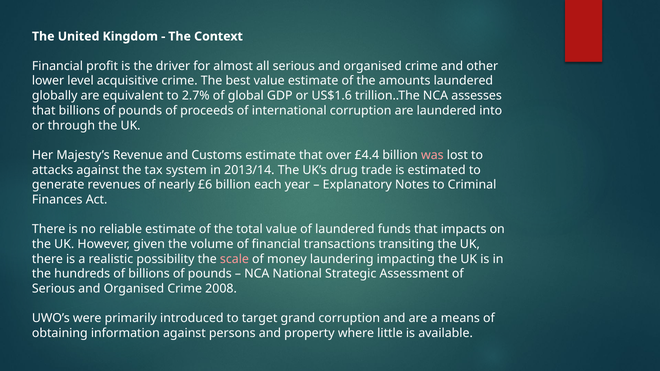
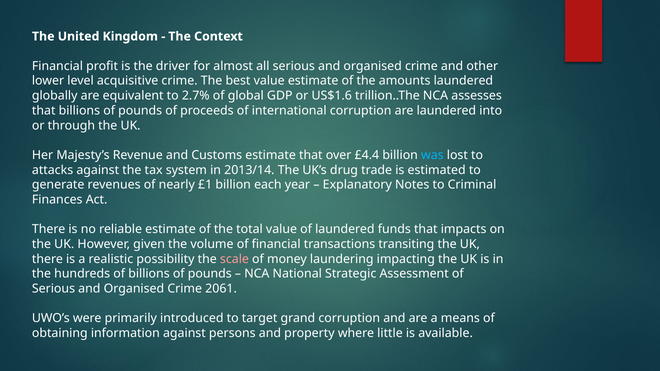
was colour: pink -> light blue
£6: £6 -> £1
2008: 2008 -> 2061
